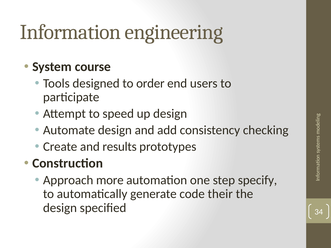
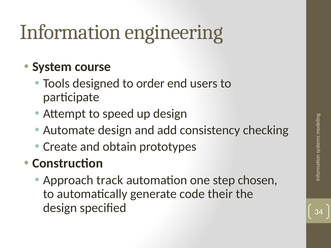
results: results -> obtain
more: more -> track
specify: specify -> chosen
